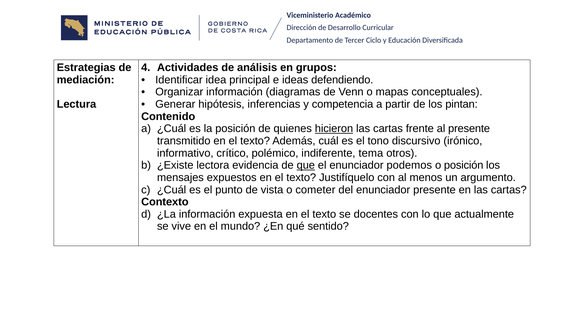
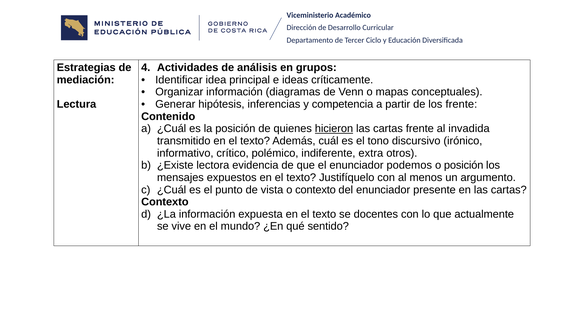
defendiendo: defendiendo -> críticamente
los pintan: pintan -> frente
al presente: presente -> invadida
tema: tema -> extra
que at (306, 165) underline: present -> none
o cometer: cometer -> contexto
